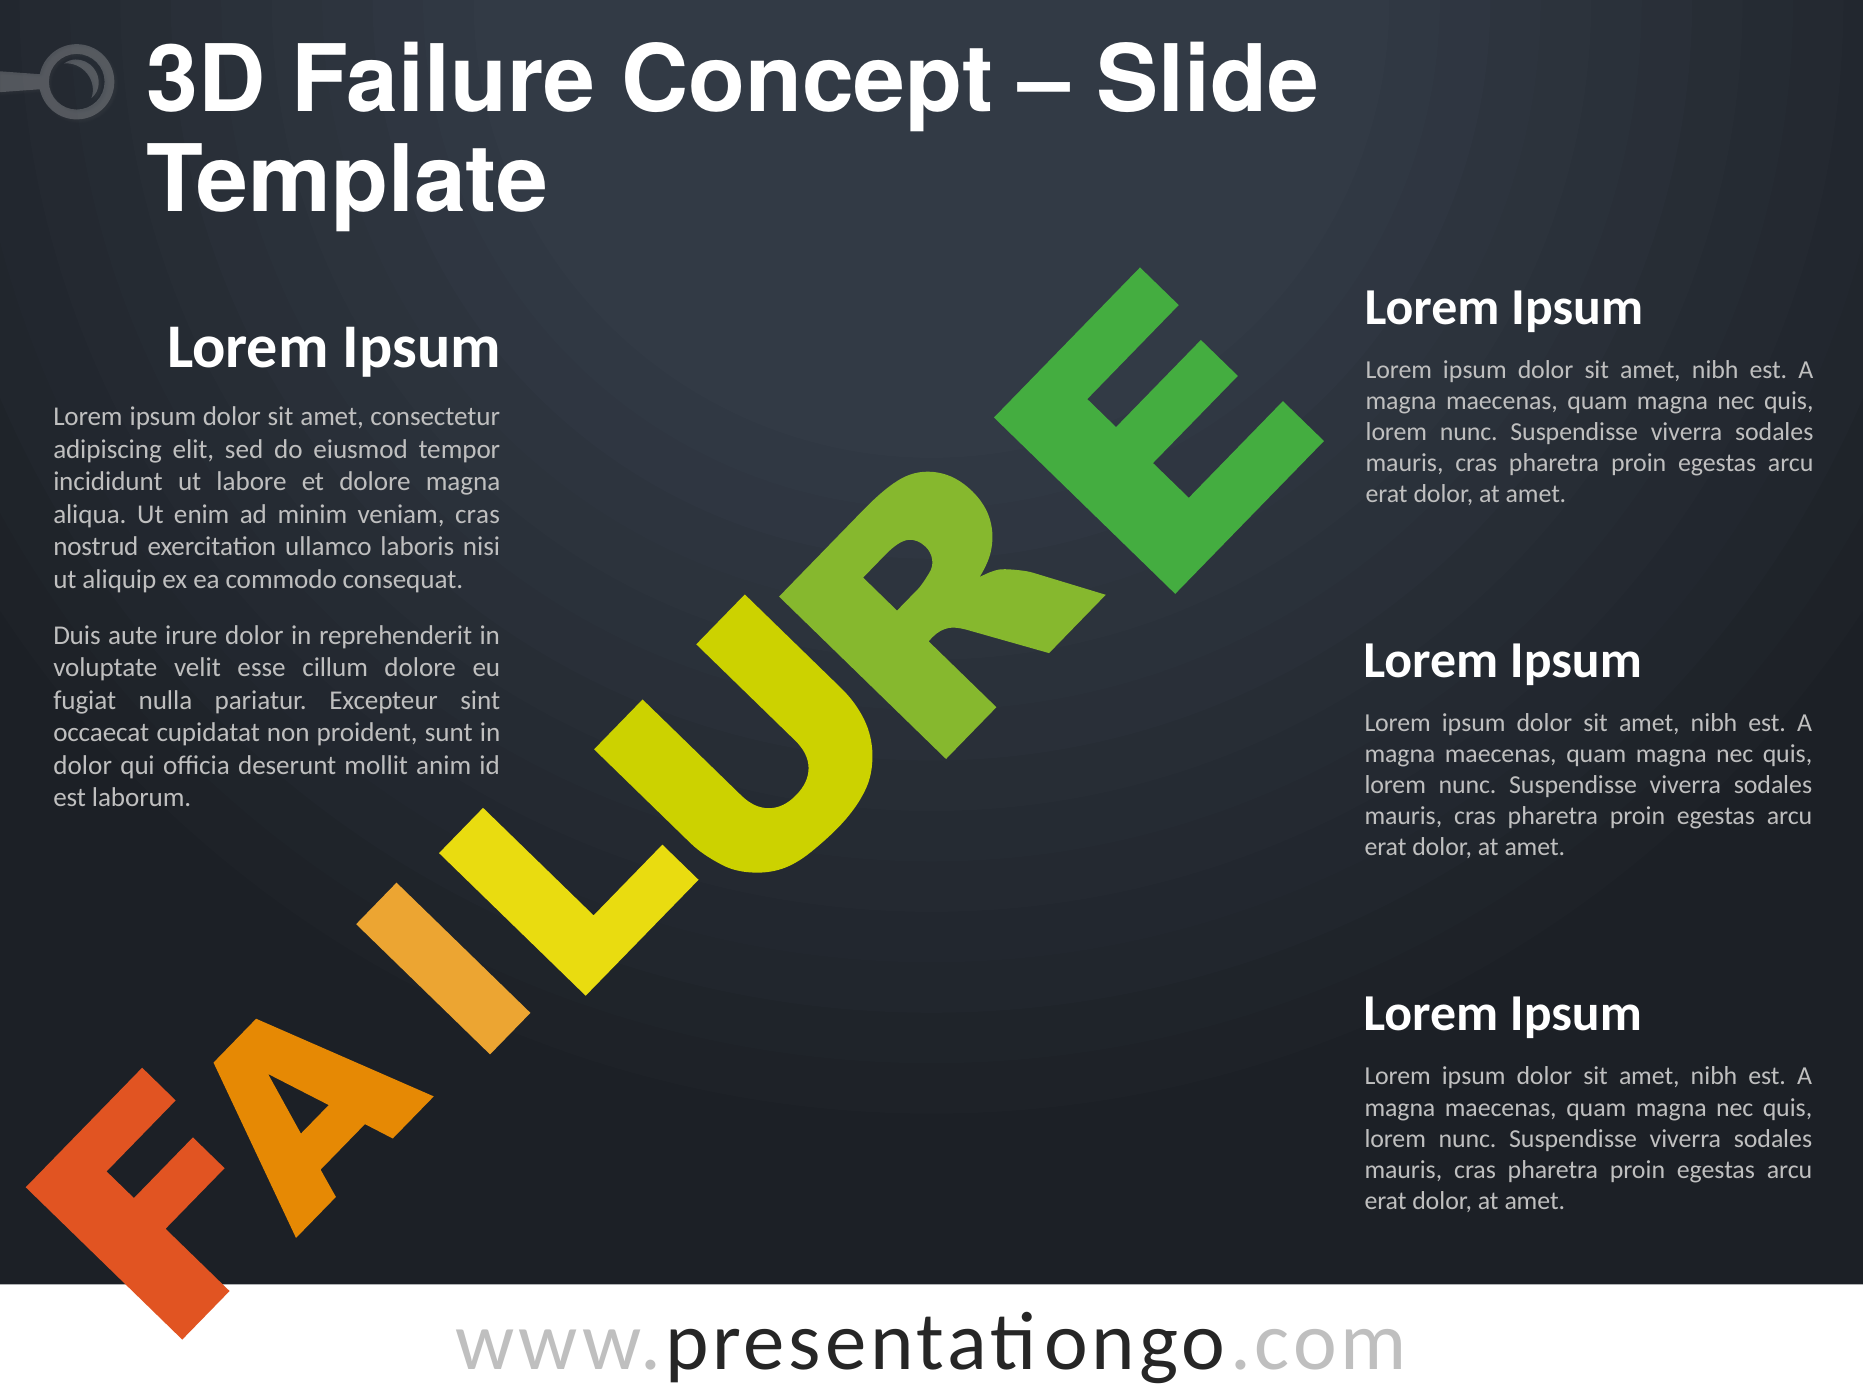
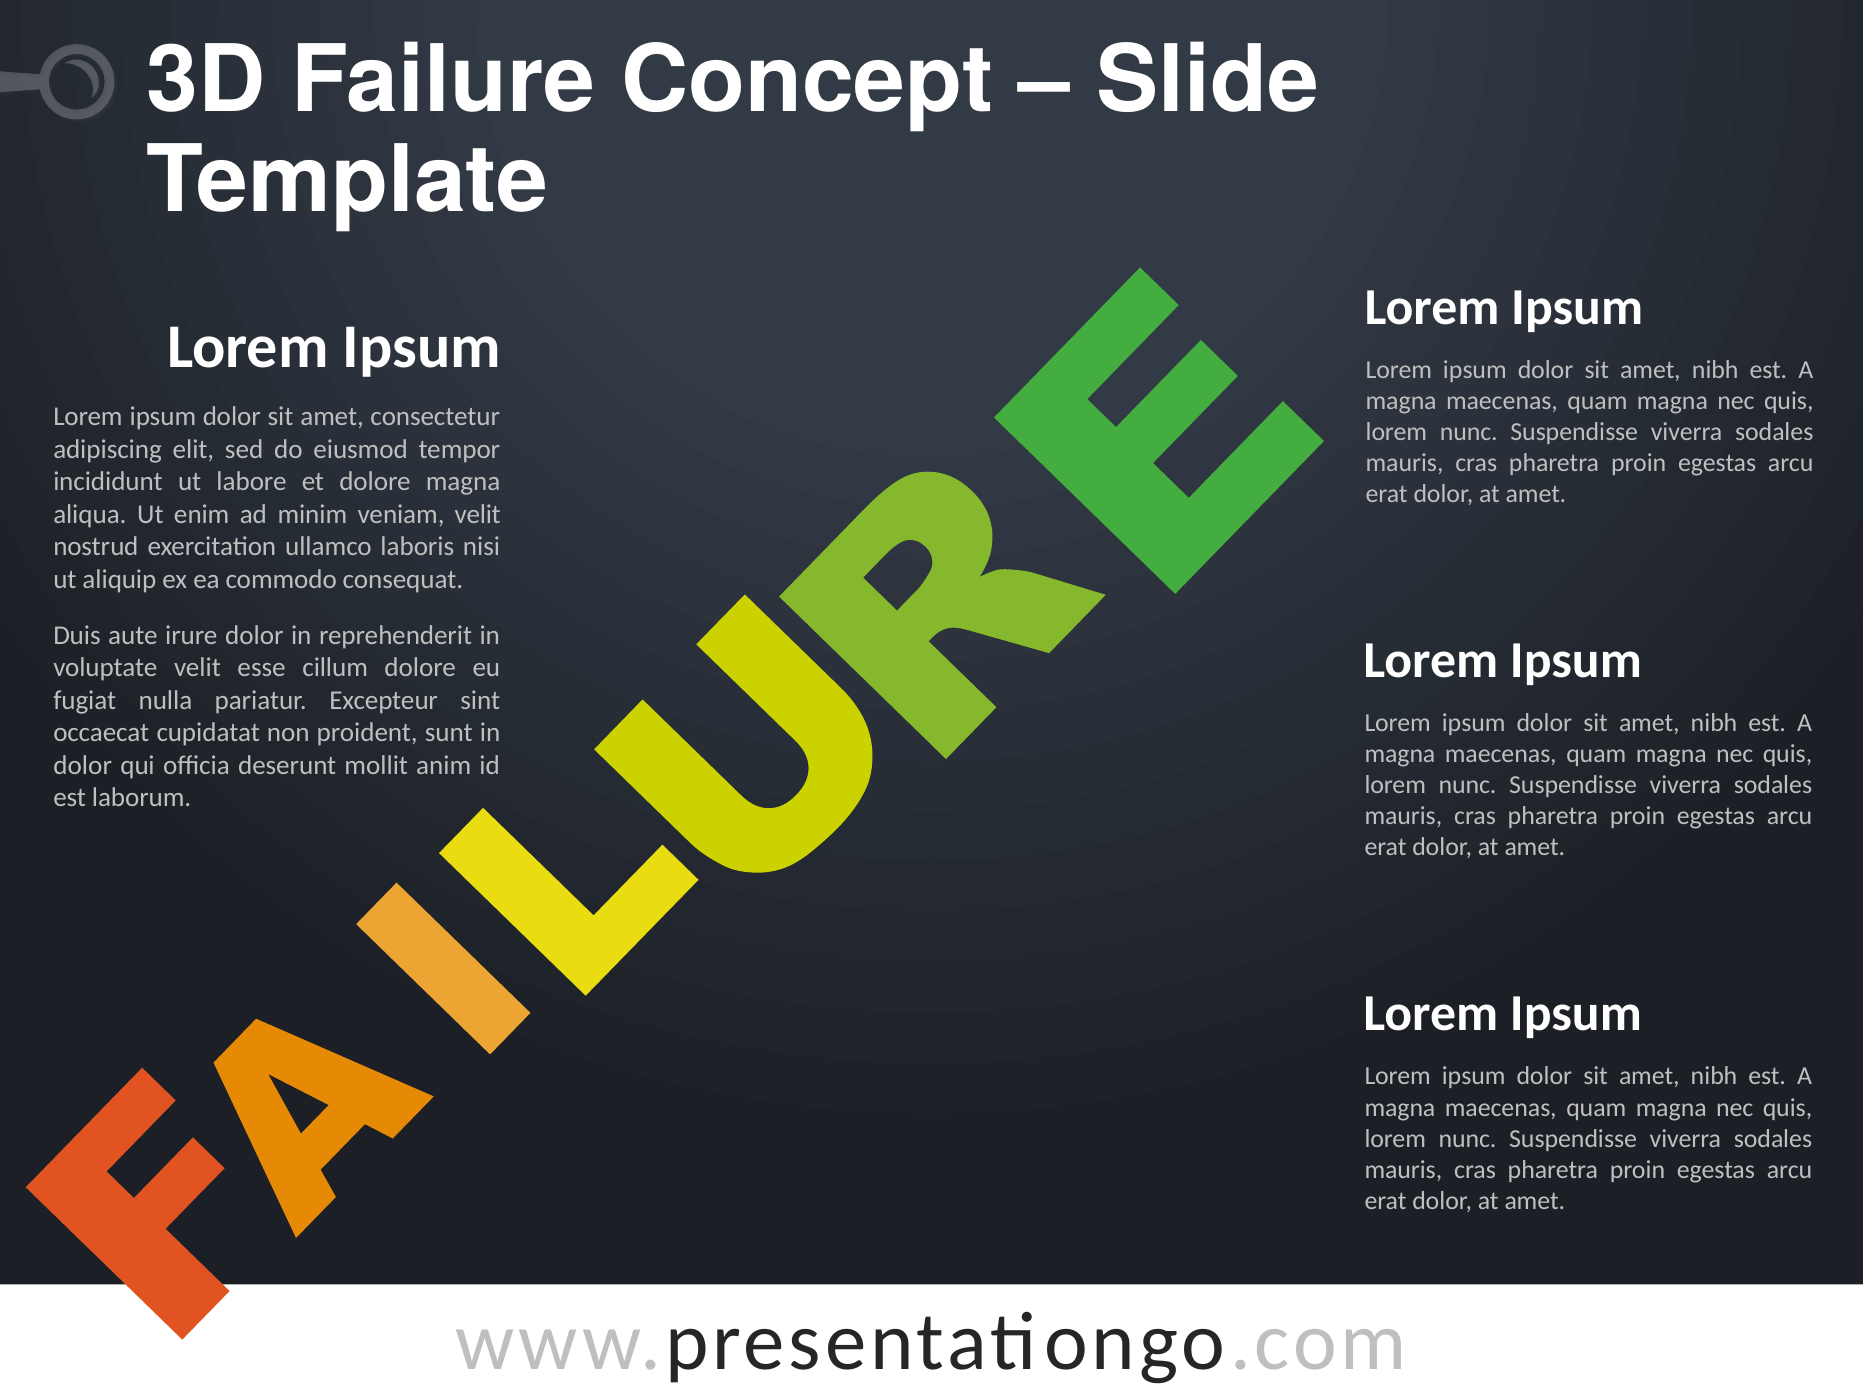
veniam cras: cras -> velit
